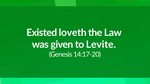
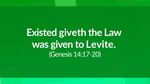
loveth: loveth -> giveth
